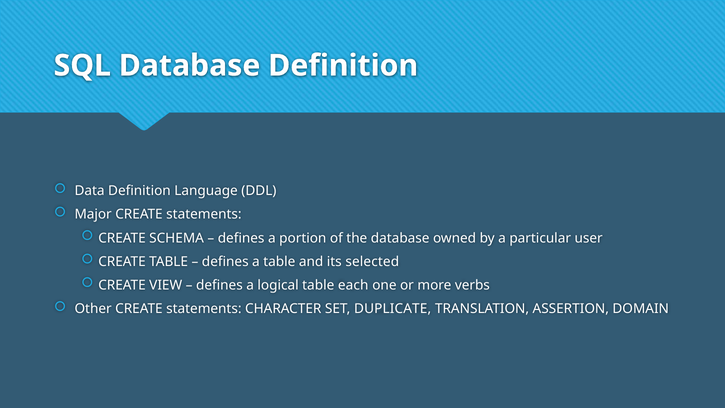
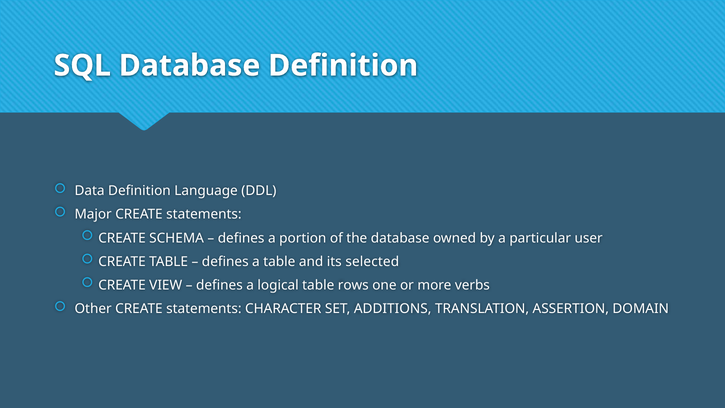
each: each -> rows
DUPLICATE: DUPLICATE -> ADDITIONS
